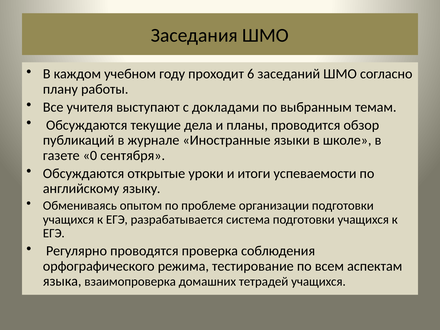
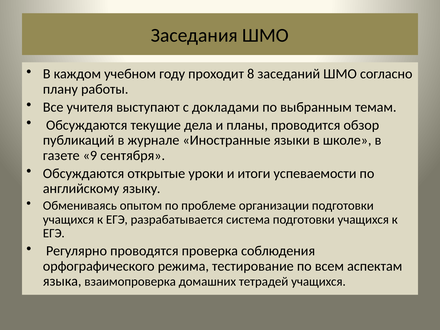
6: 6 -> 8
0: 0 -> 9
